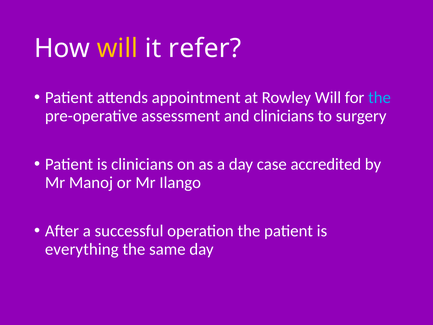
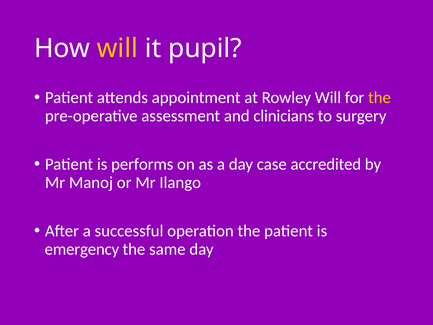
refer: refer -> pupil
the at (380, 98) colour: light blue -> yellow
is clinicians: clinicians -> performs
everything: everything -> emergency
